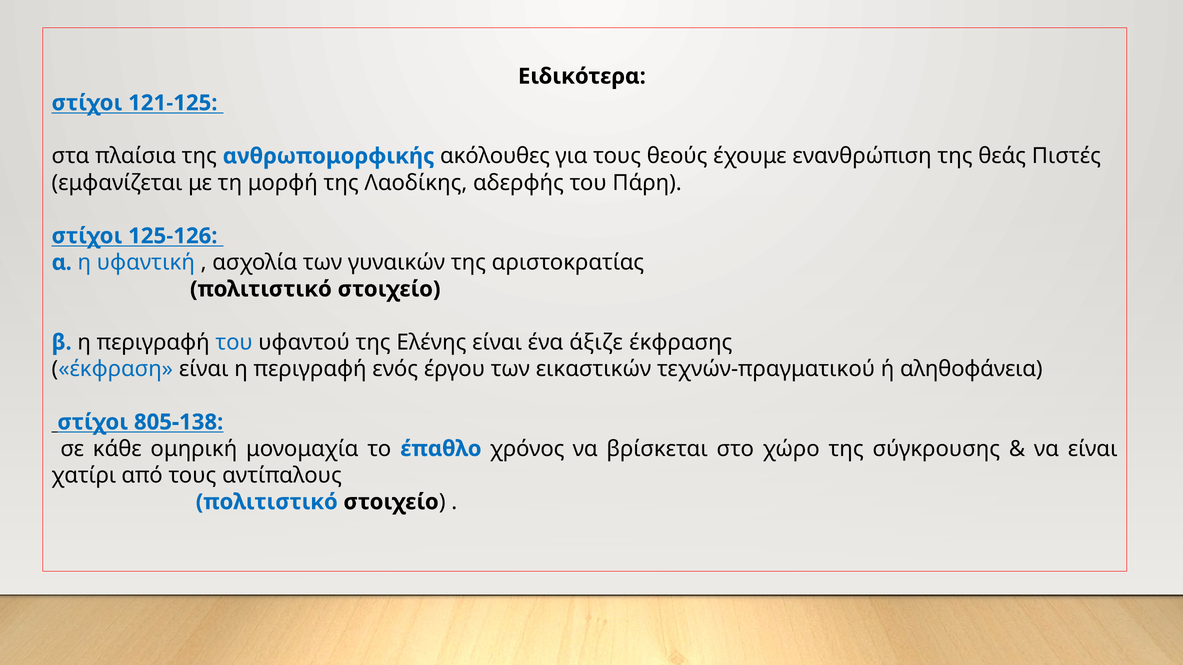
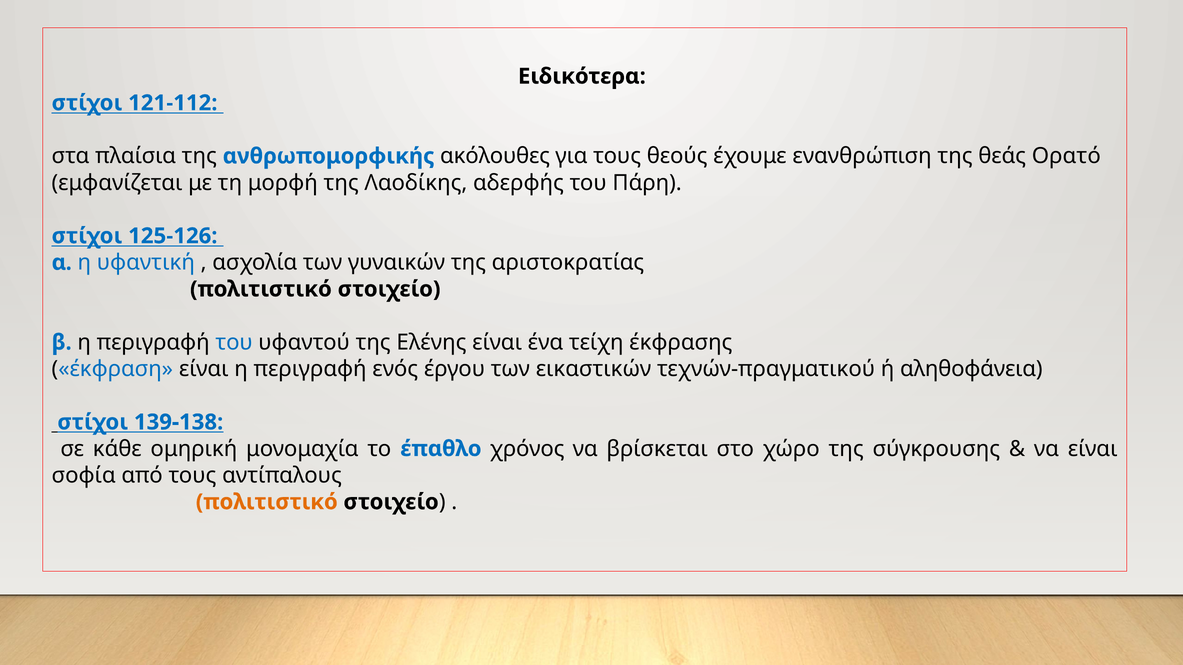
121-125: 121-125 -> 121-112
Πιστές: Πιστές -> Ορατό
άξιζε: άξιζε -> τείχη
805-138: 805-138 -> 139-138
χατίρι: χατίρι -> σοφία
πολιτιστικό at (267, 502) colour: blue -> orange
